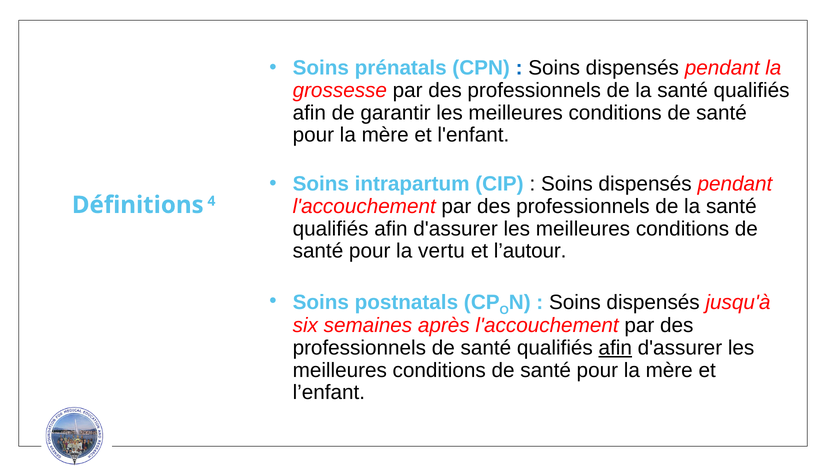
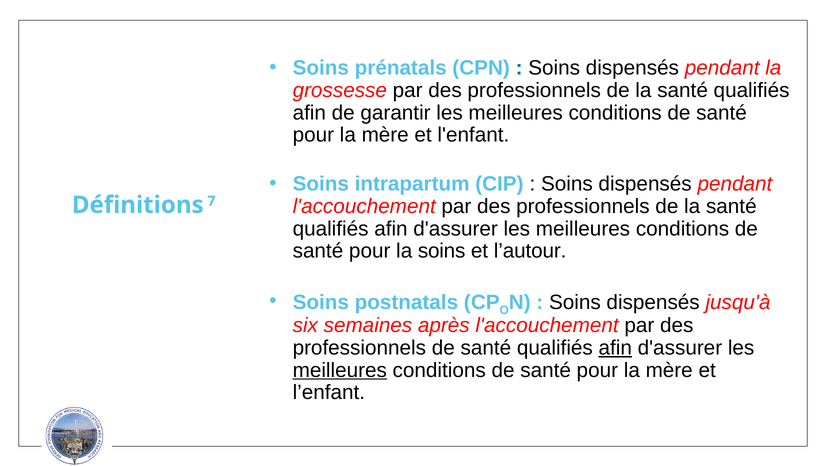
4: 4 -> 7
la vertu: vertu -> soins
meilleures at (340, 370) underline: none -> present
